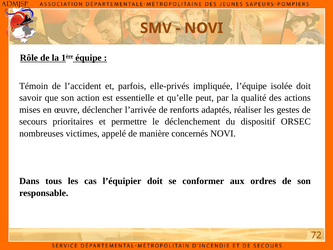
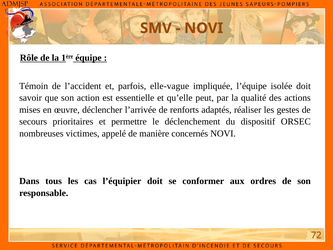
elle-privés: elle-privés -> elle-vague
